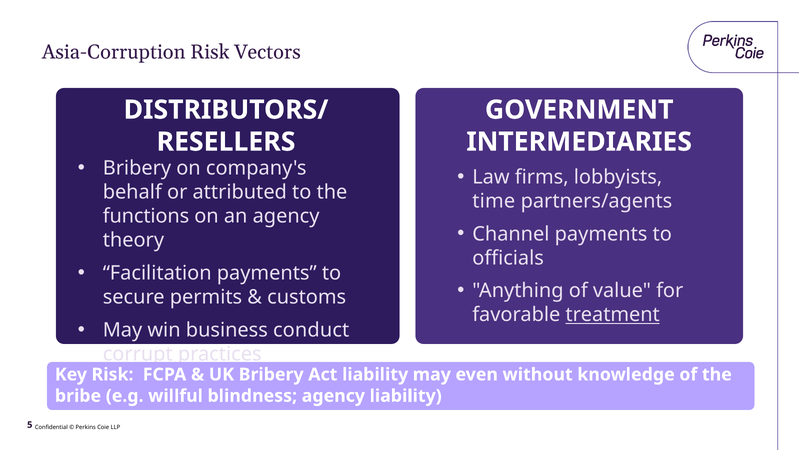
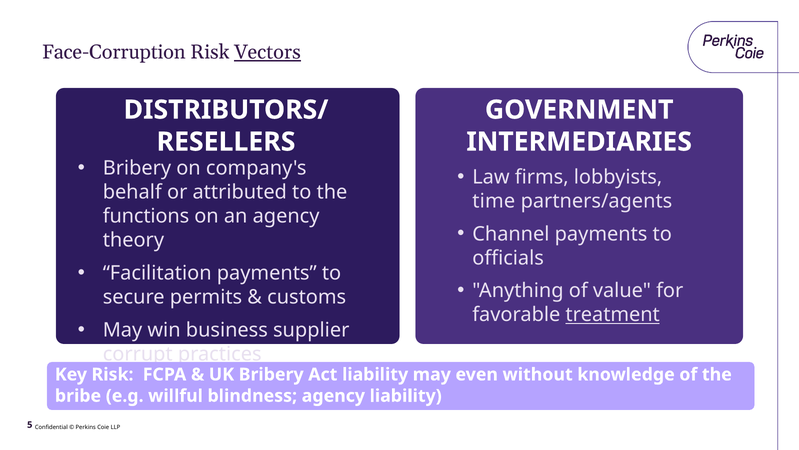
Asia-Corruption: Asia-Corruption -> Face-Corruption
Vectors underline: none -> present
conduct: conduct -> supplier
